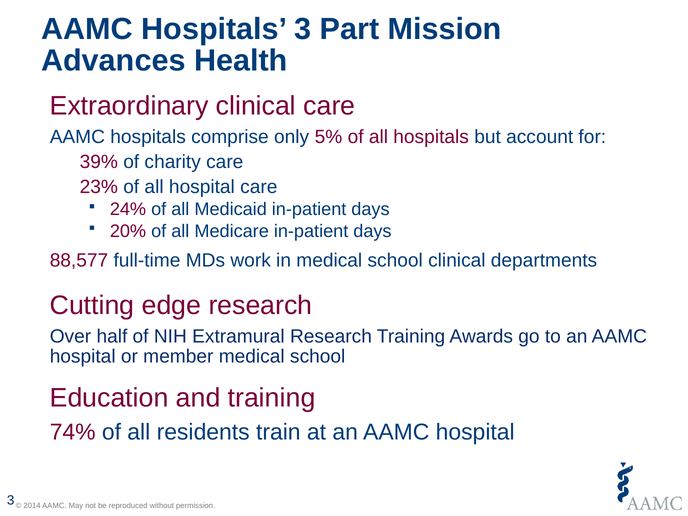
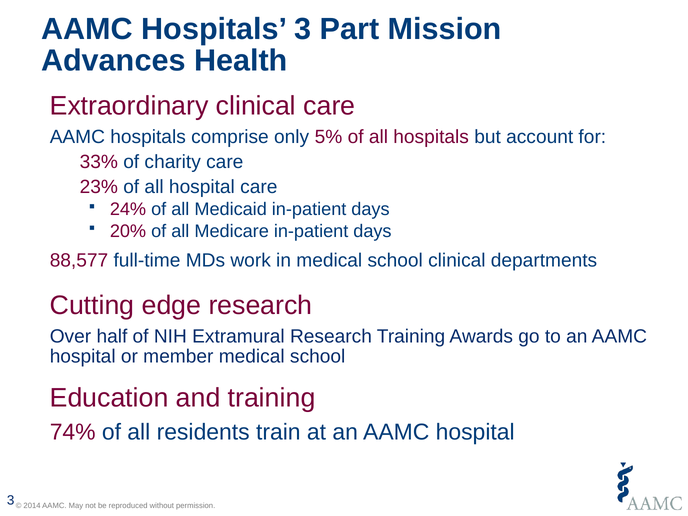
39%: 39% -> 33%
